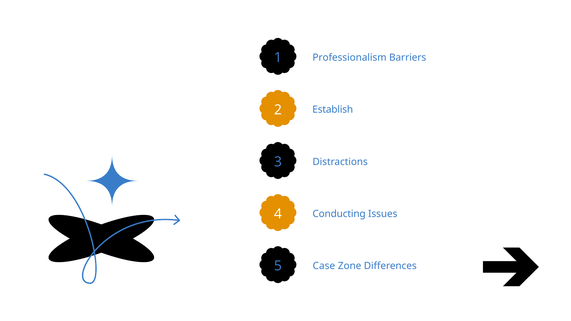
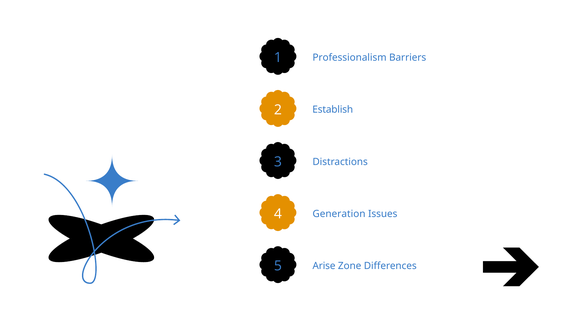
Conducting: Conducting -> Generation
Case: Case -> Arise
